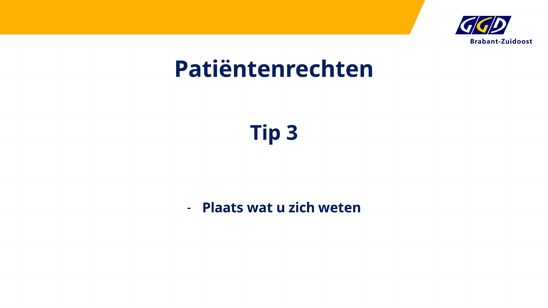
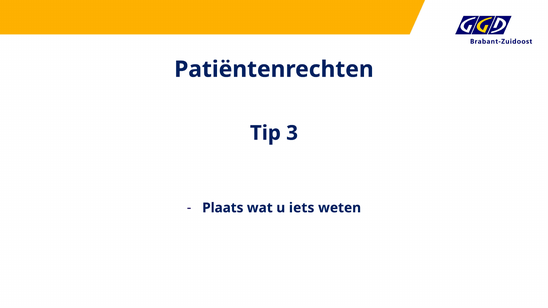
zich: zich -> iets
